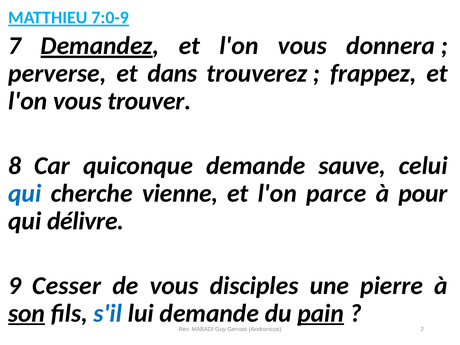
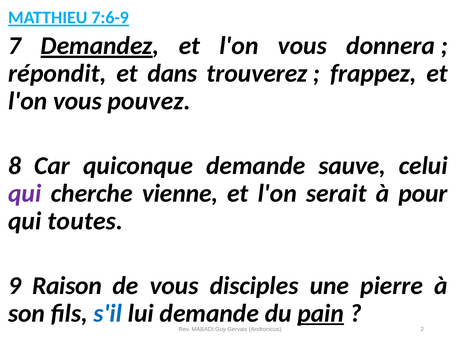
7:0-9: 7:0-9 -> 7:6-9
perverse: perverse -> répondit
trouver: trouver -> pouvez
qui at (25, 193) colour: blue -> purple
parce: parce -> serait
délivre: délivre -> toutes
Cesser: Cesser -> Raison
son underline: present -> none
